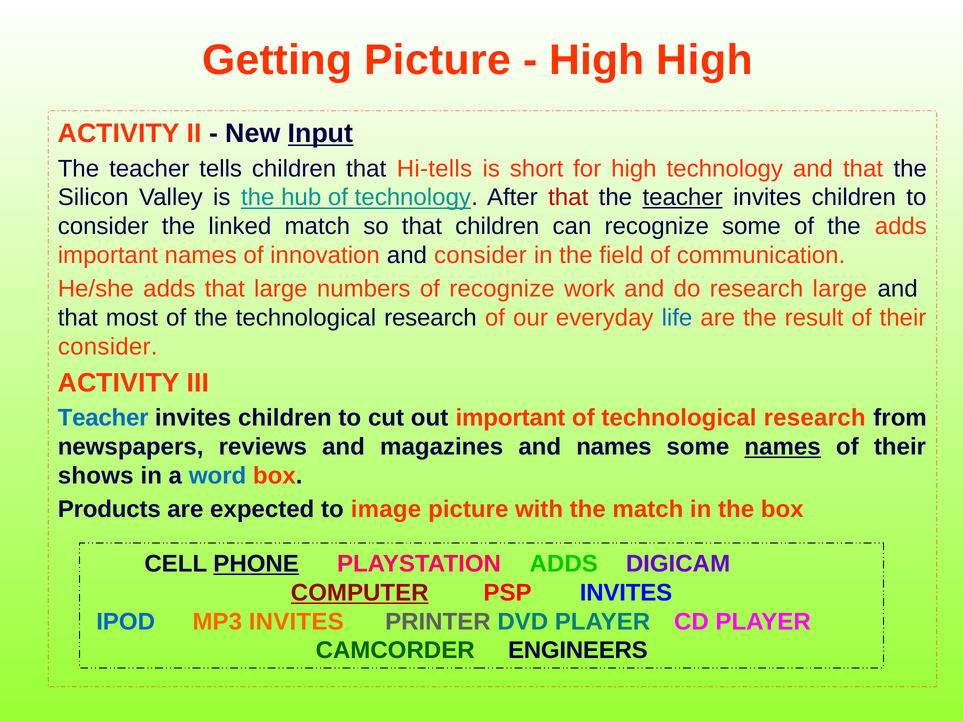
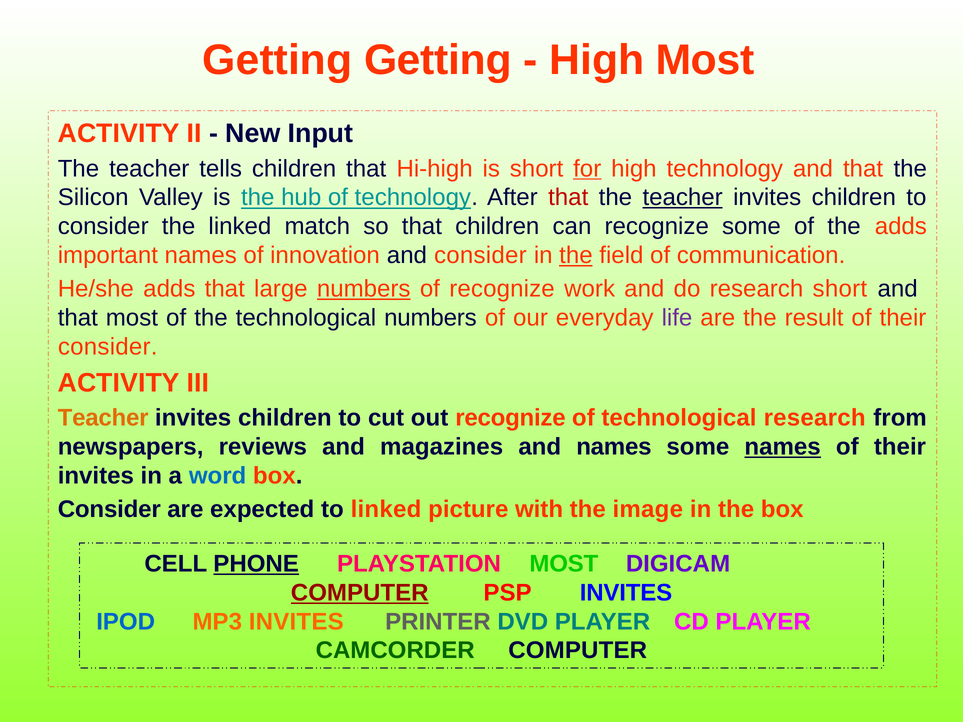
Getting Picture: Picture -> Getting
High High: High -> Most
Input underline: present -> none
Hi-tells: Hi-tells -> Hi-high
for underline: none -> present
the at (576, 255) underline: none -> present
numbers at (364, 289) underline: none -> present
research large: large -> short
the technological research: research -> numbers
life colour: blue -> purple
Teacher at (103, 418) colour: blue -> orange
out important: important -> recognize
shows at (96, 476): shows -> invites
Products at (109, 510): Products -> Consider
to image: image -> linked
the match: match -> image
PLAYSTATION ADDS: ADDS -> MOST
CAMCORDER ENGINEERS: ENGINEERS -> COMPUTER
